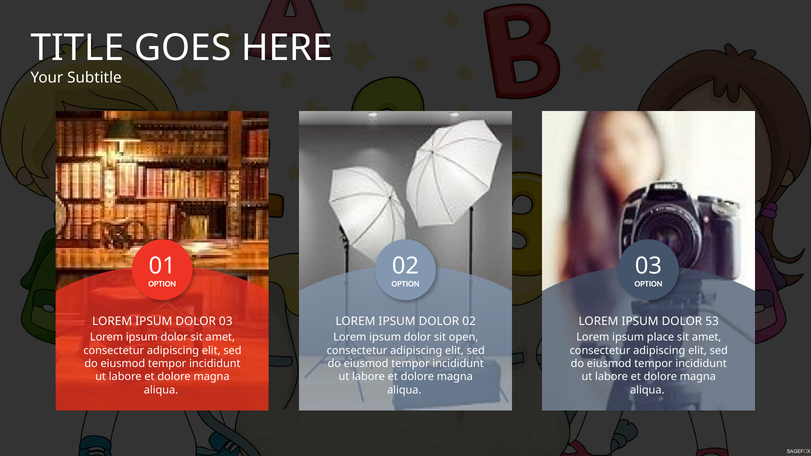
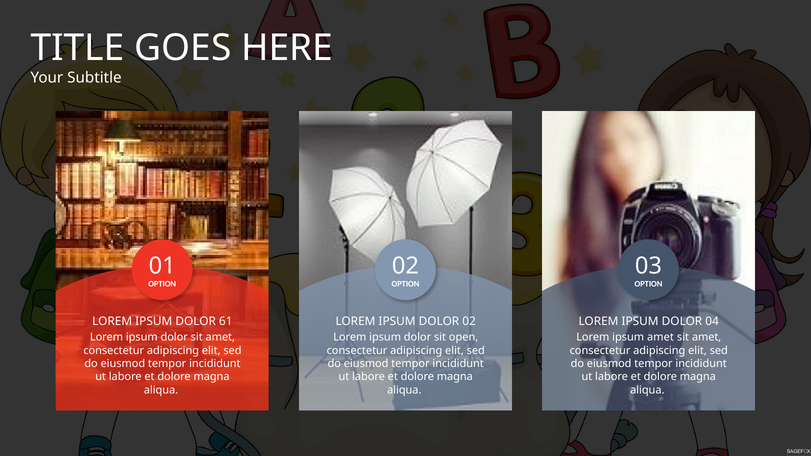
DOLOR 03: 03 -> 61
53: 53 -> 04
ipsum place: place -> amet
